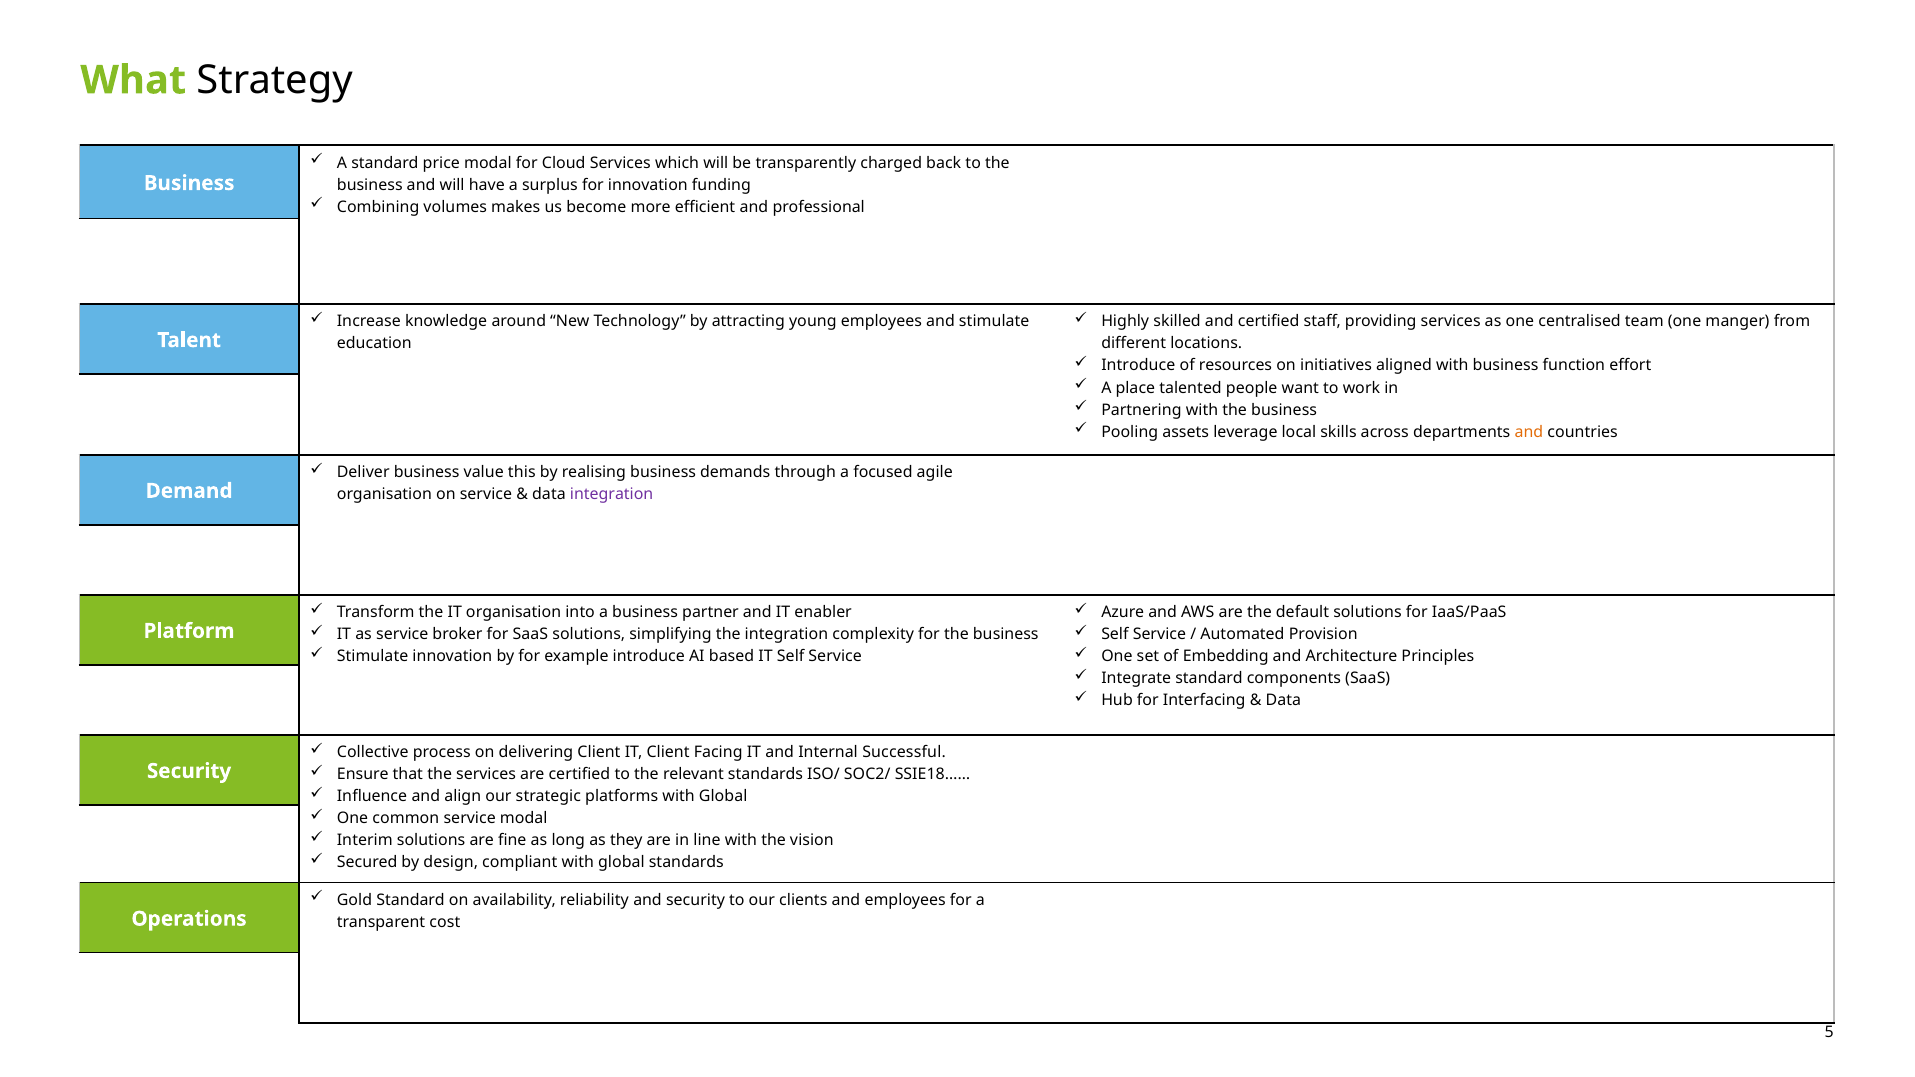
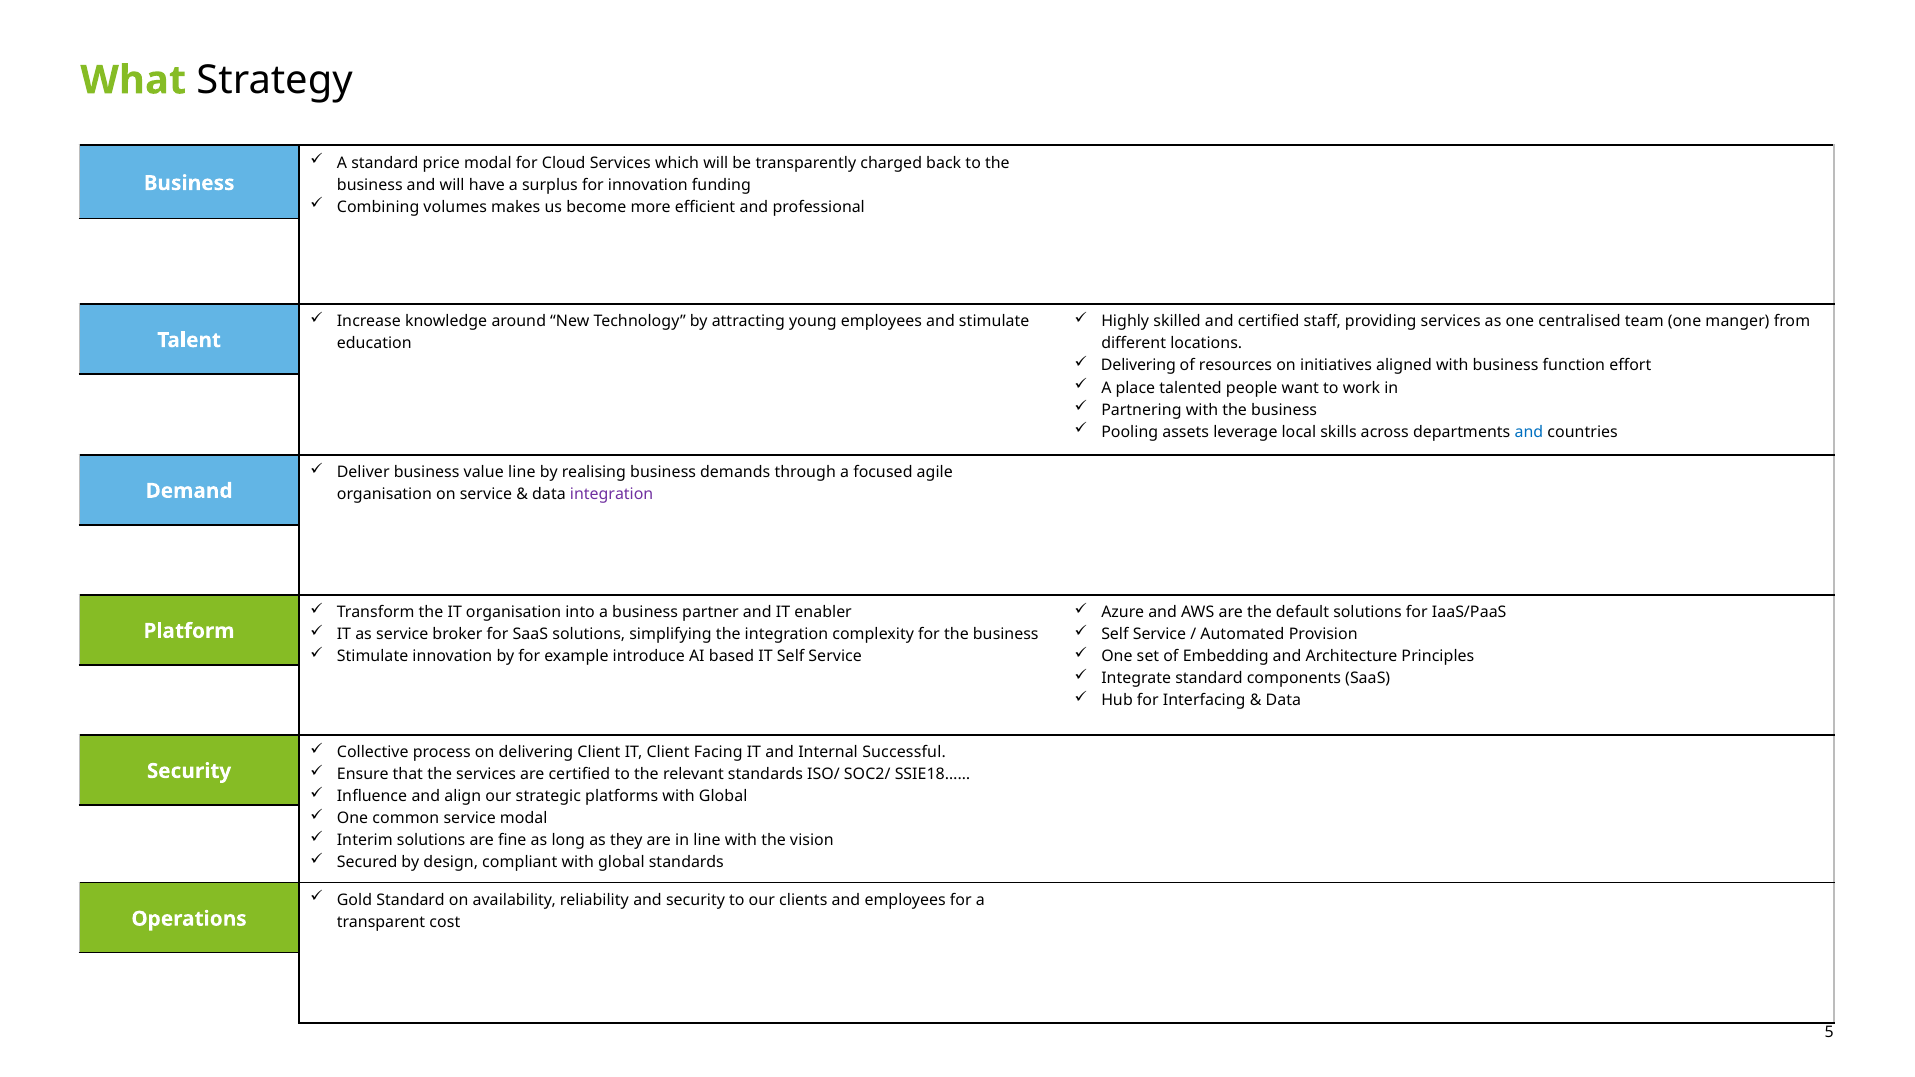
Introduce at (1138, 366): Introduce -> Delivering
and at (1529, 432) colour: orange -> blue
value this: this -> line
